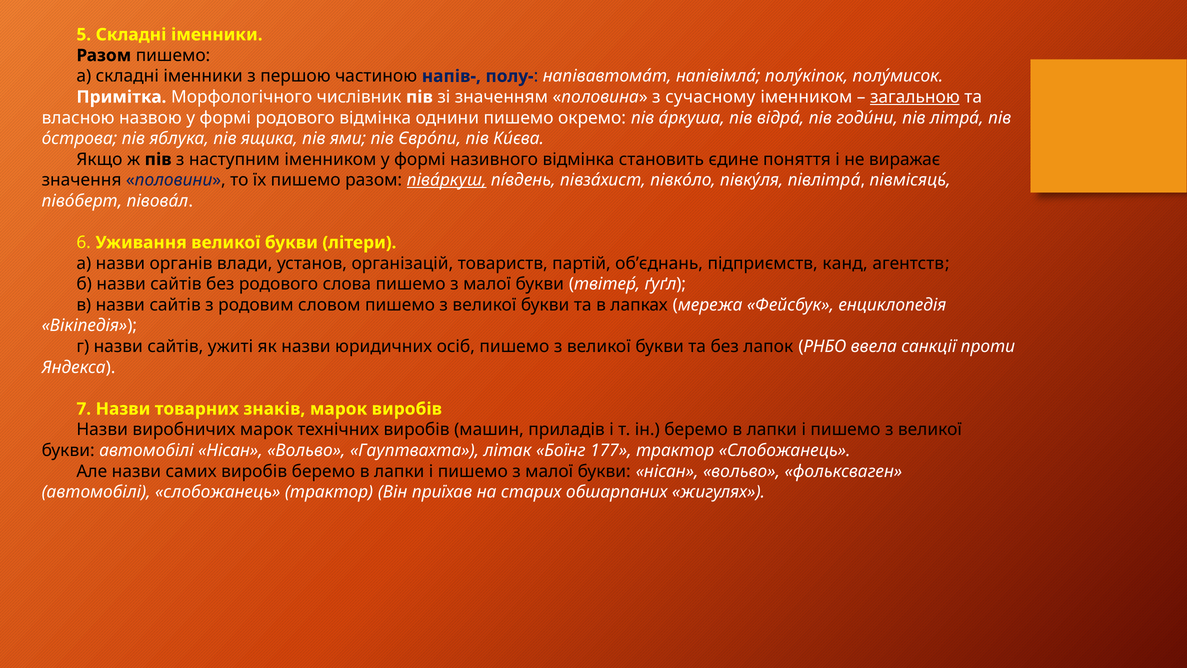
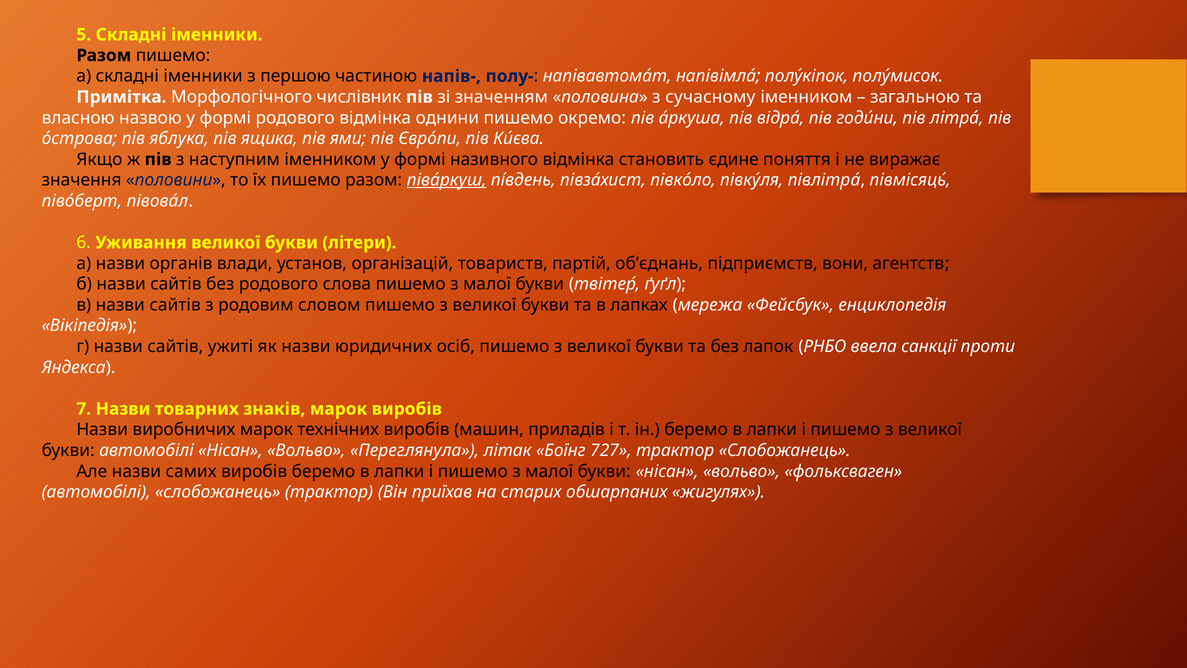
загальною underline: present -> none
канд: канд -> вони
Гауптвахта: Гауптвахта -> Переглянула
177: 177 -> 727
